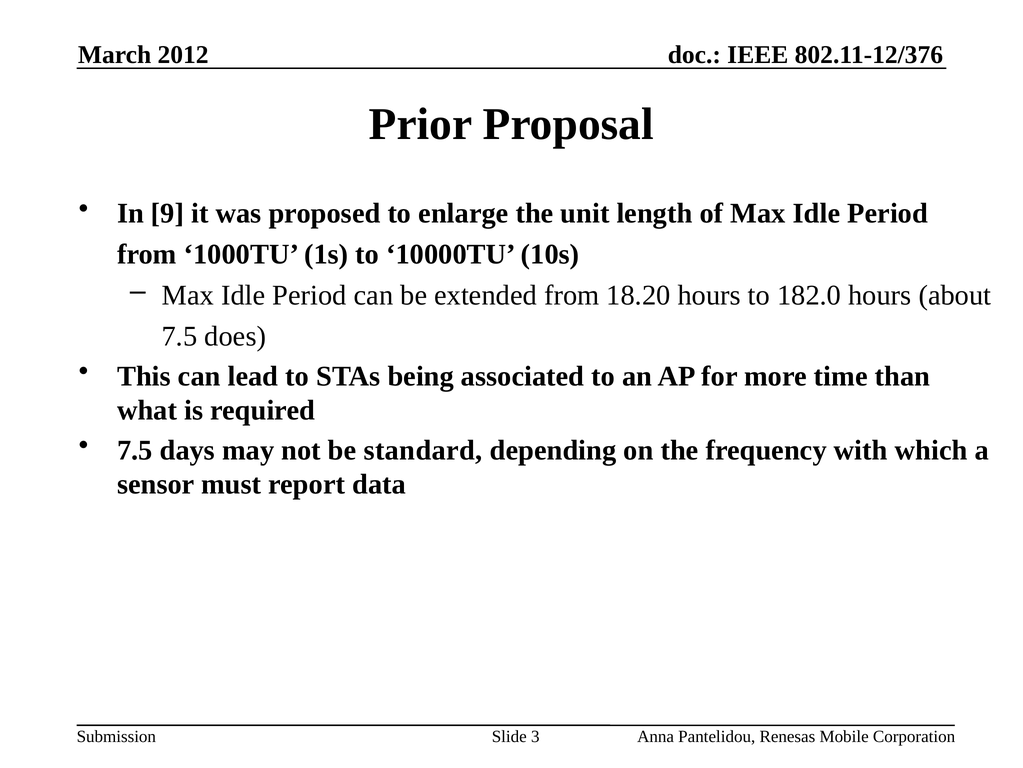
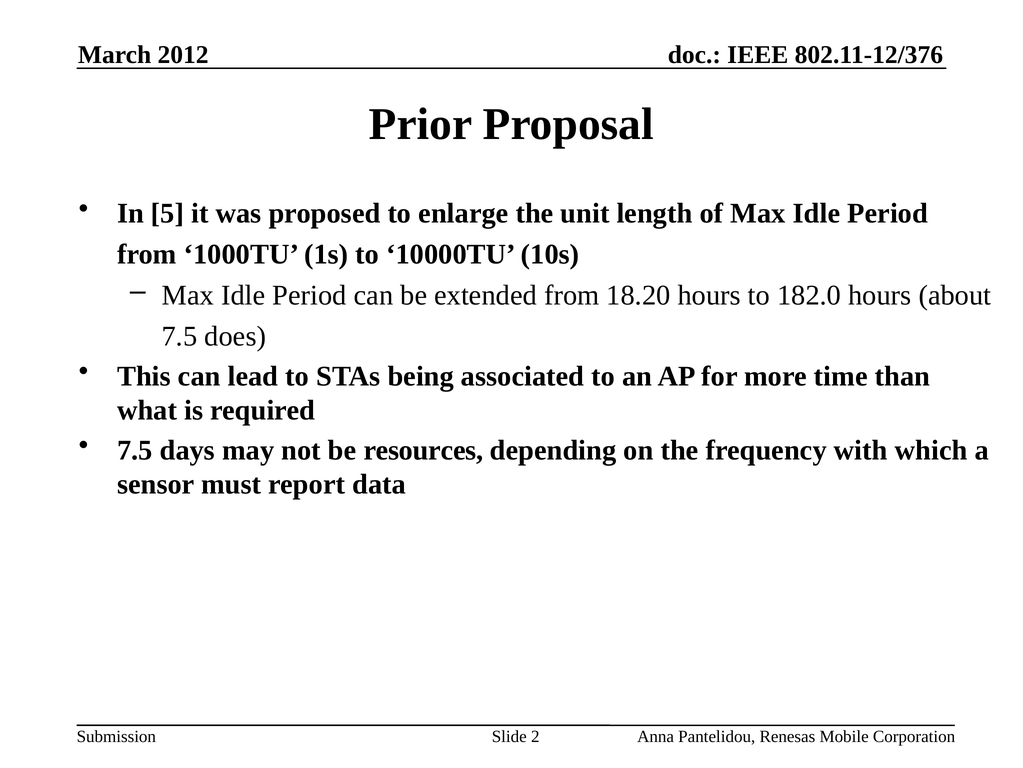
9: 9 -> 5
standard: standard -> resources
3: 3 -> 2
